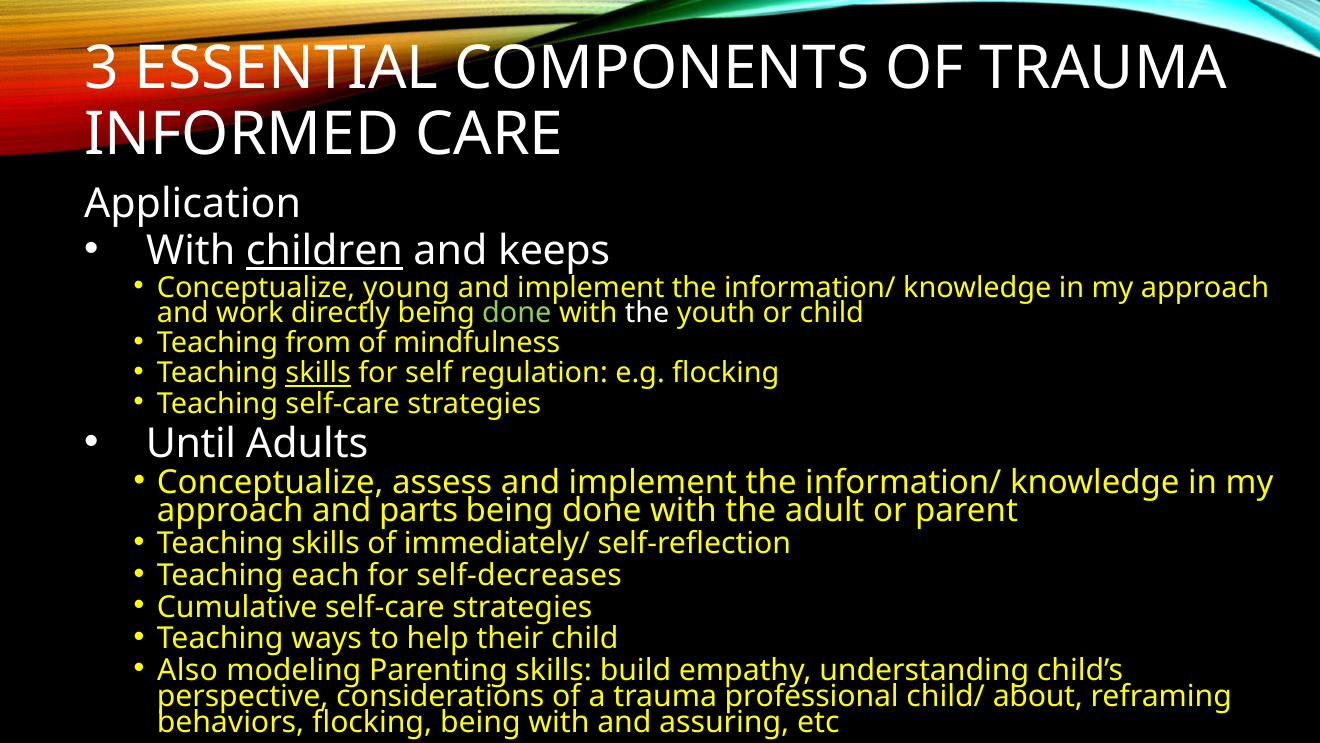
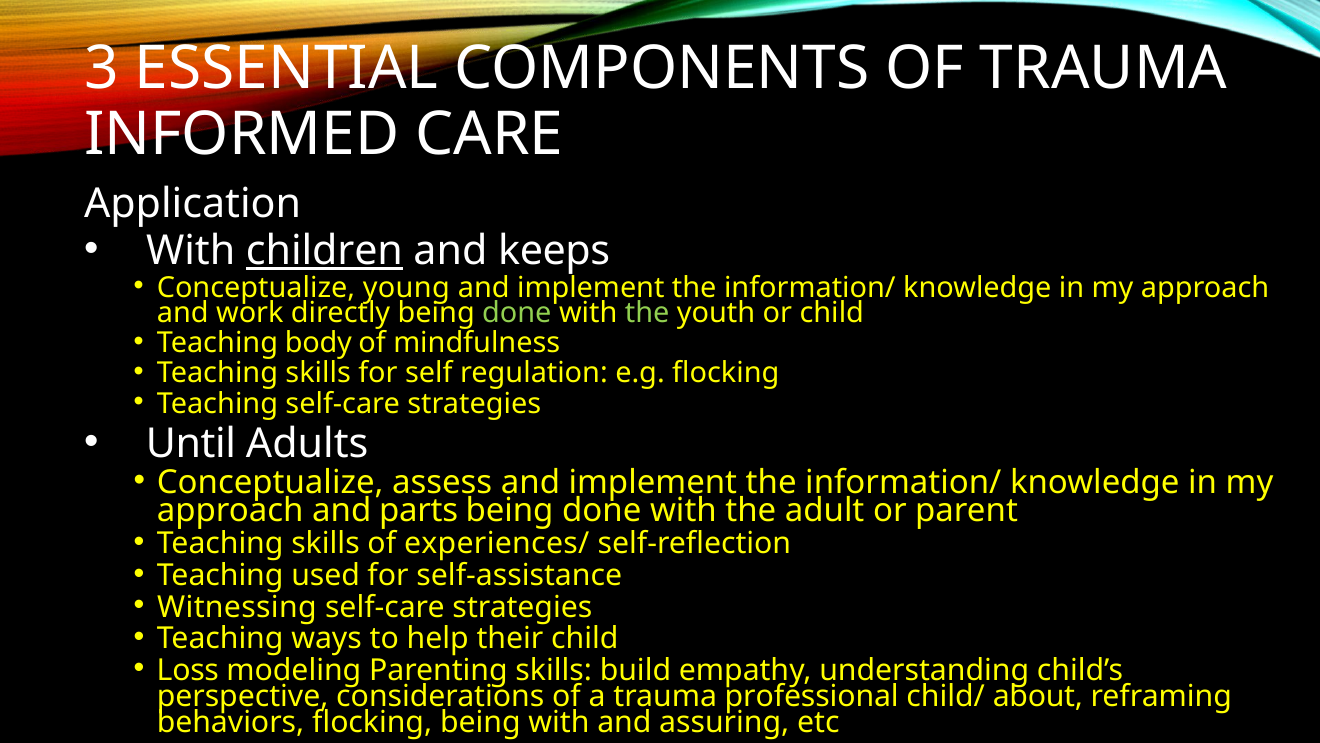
the at (647, 312) colour: white -> light green
from: from -> body
skills at (318, 373) underline: present -> none
immediately/: immediately/ -> experiences/
each: each -> used
self-decreases: self-decreases -> self-assistance
Cumulative: Cumulative -> Witnessing
Also: Also -> Loss
